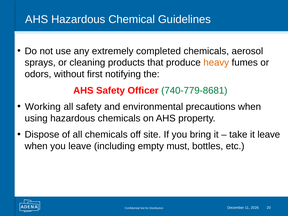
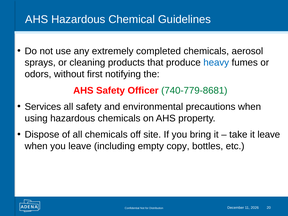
heavy colour: orange -> blue
Working: Working -> Services
must: must -> copy
